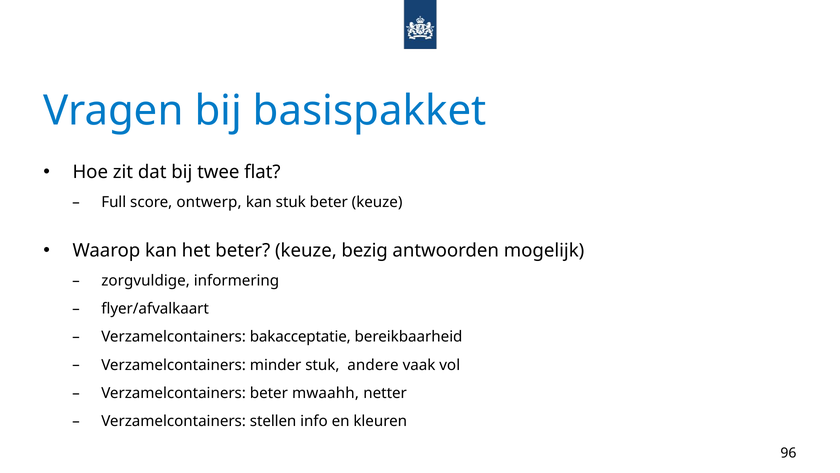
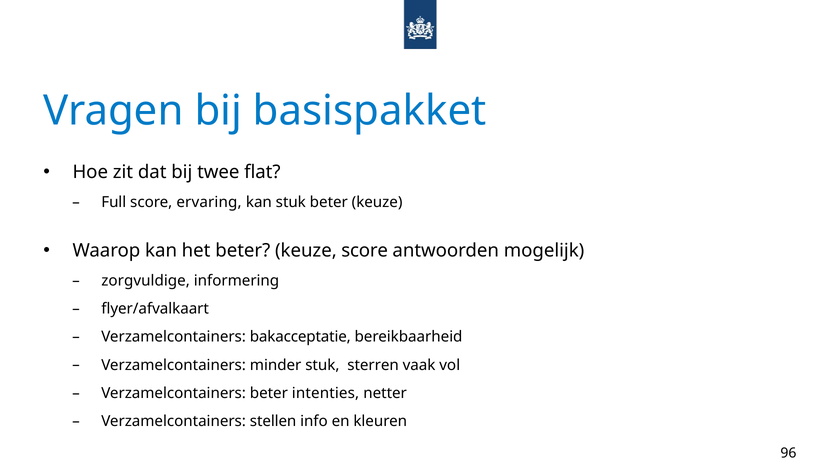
ontwerp: ontwerp -> ervaring
keuze bezig: bezig -> score
andere: andere -> sterren
mwaahh: mwaahh -> intenties
